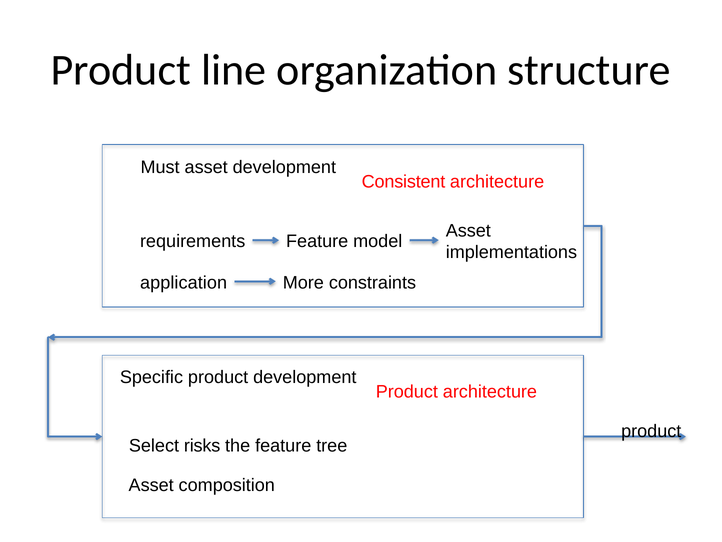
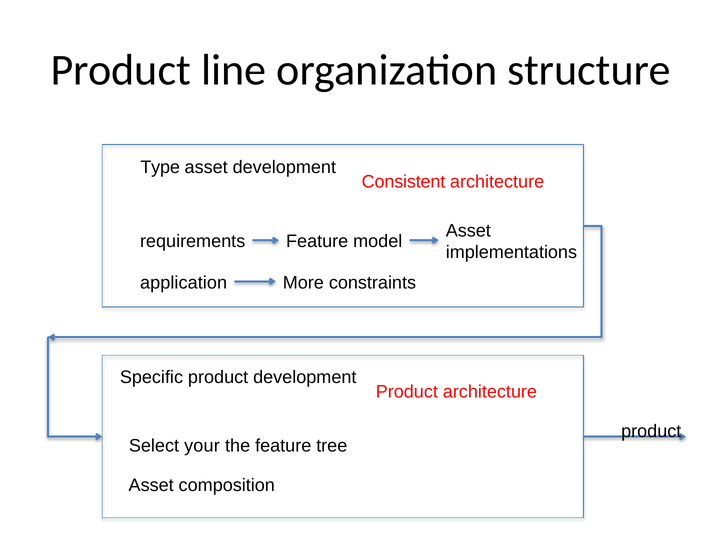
Must: Must -> Type
risks: risks -> your
